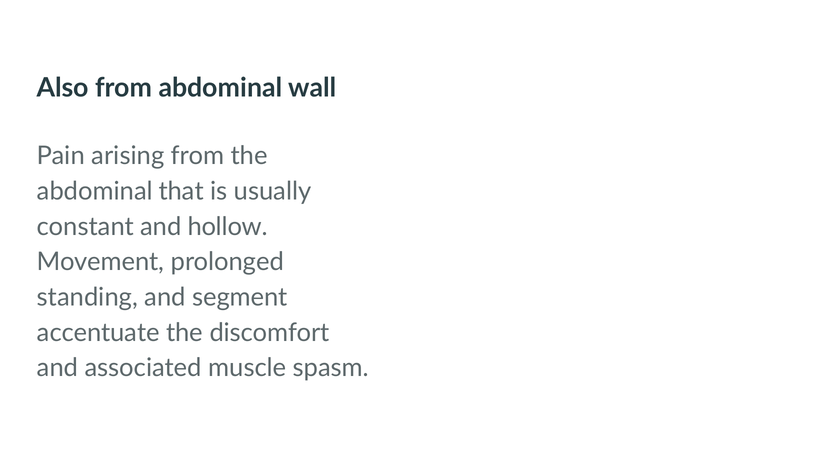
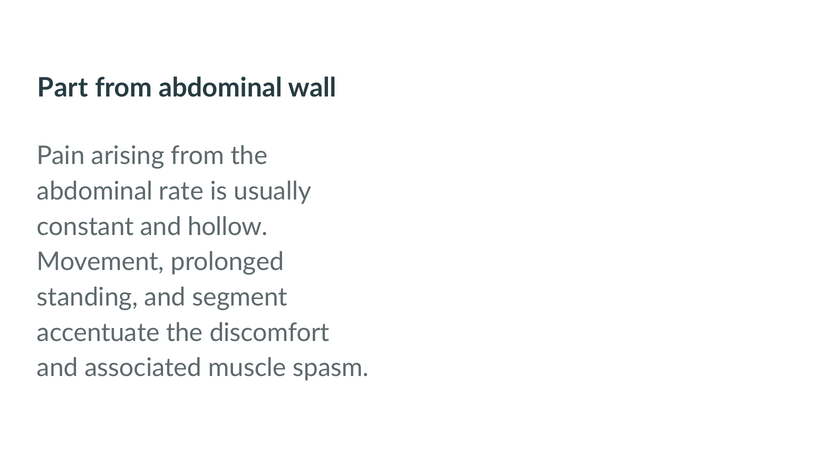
Also: Also -> Part
that: that -> rate
